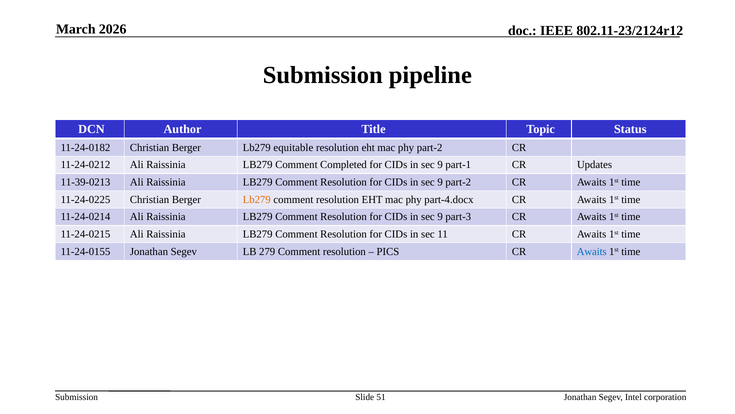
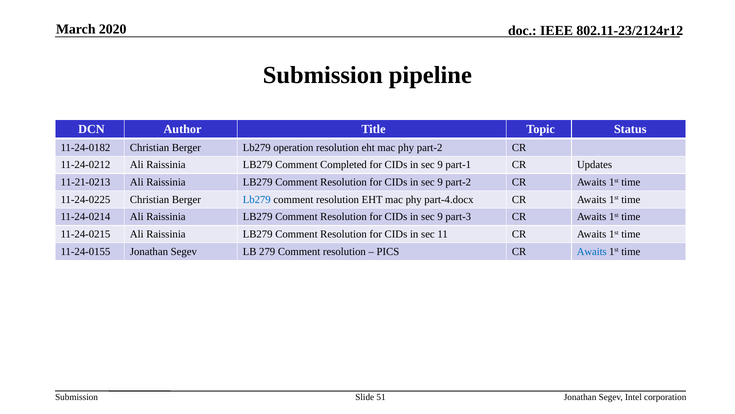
2026: 2026 -> 2020
equitable: equitable -> operation
11-39-0213: 11-39-0213 -> 11-21-0213
Lb279 at (257, 199) colour: orange -> blue
